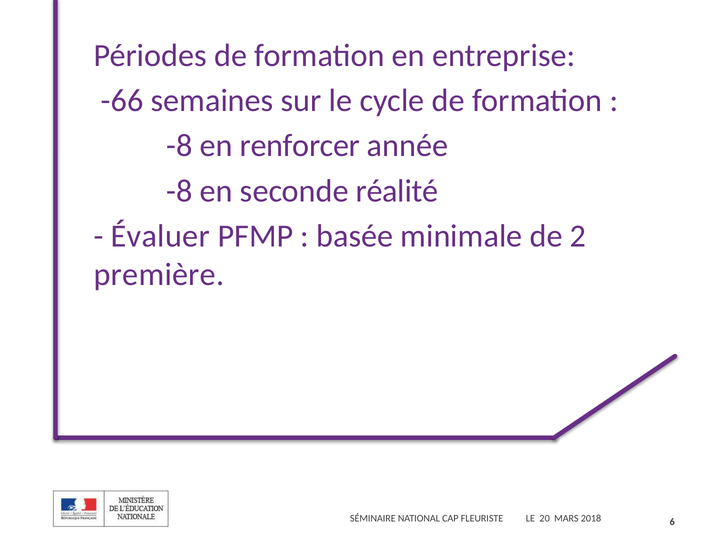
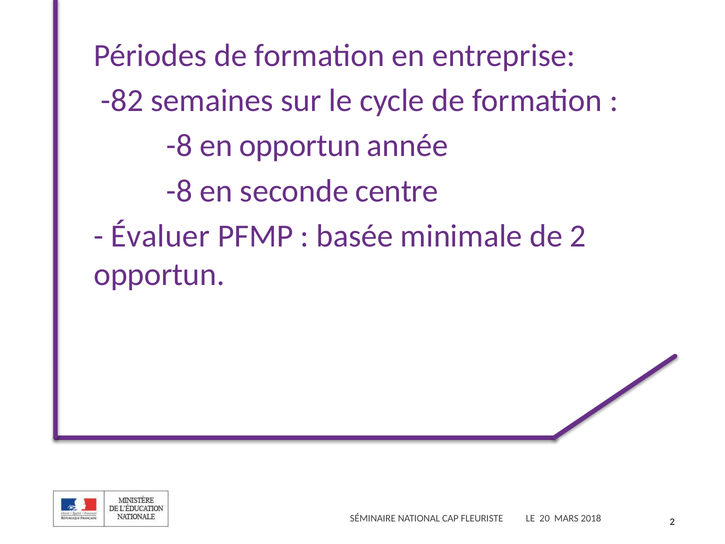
-66: -66 -> -82
en renforcer: renforcer -> opportun
réalité: réalité -> centre
première at (159, 275): première -> opportun
6 at (672, 522): 6 -> 2
